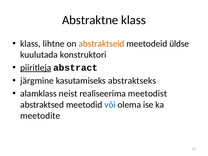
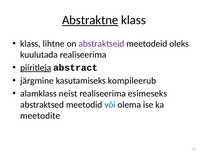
Abstraktne underline: none -> present
abstraktseid colour: orange -> purple
üldse: üldse -> oleks
kuulutada konstruktori: konstruktori -> realiseerima
abstraktseks: abstraktseks -> kompileerub
meetodist: meetodist -> esimeseks
